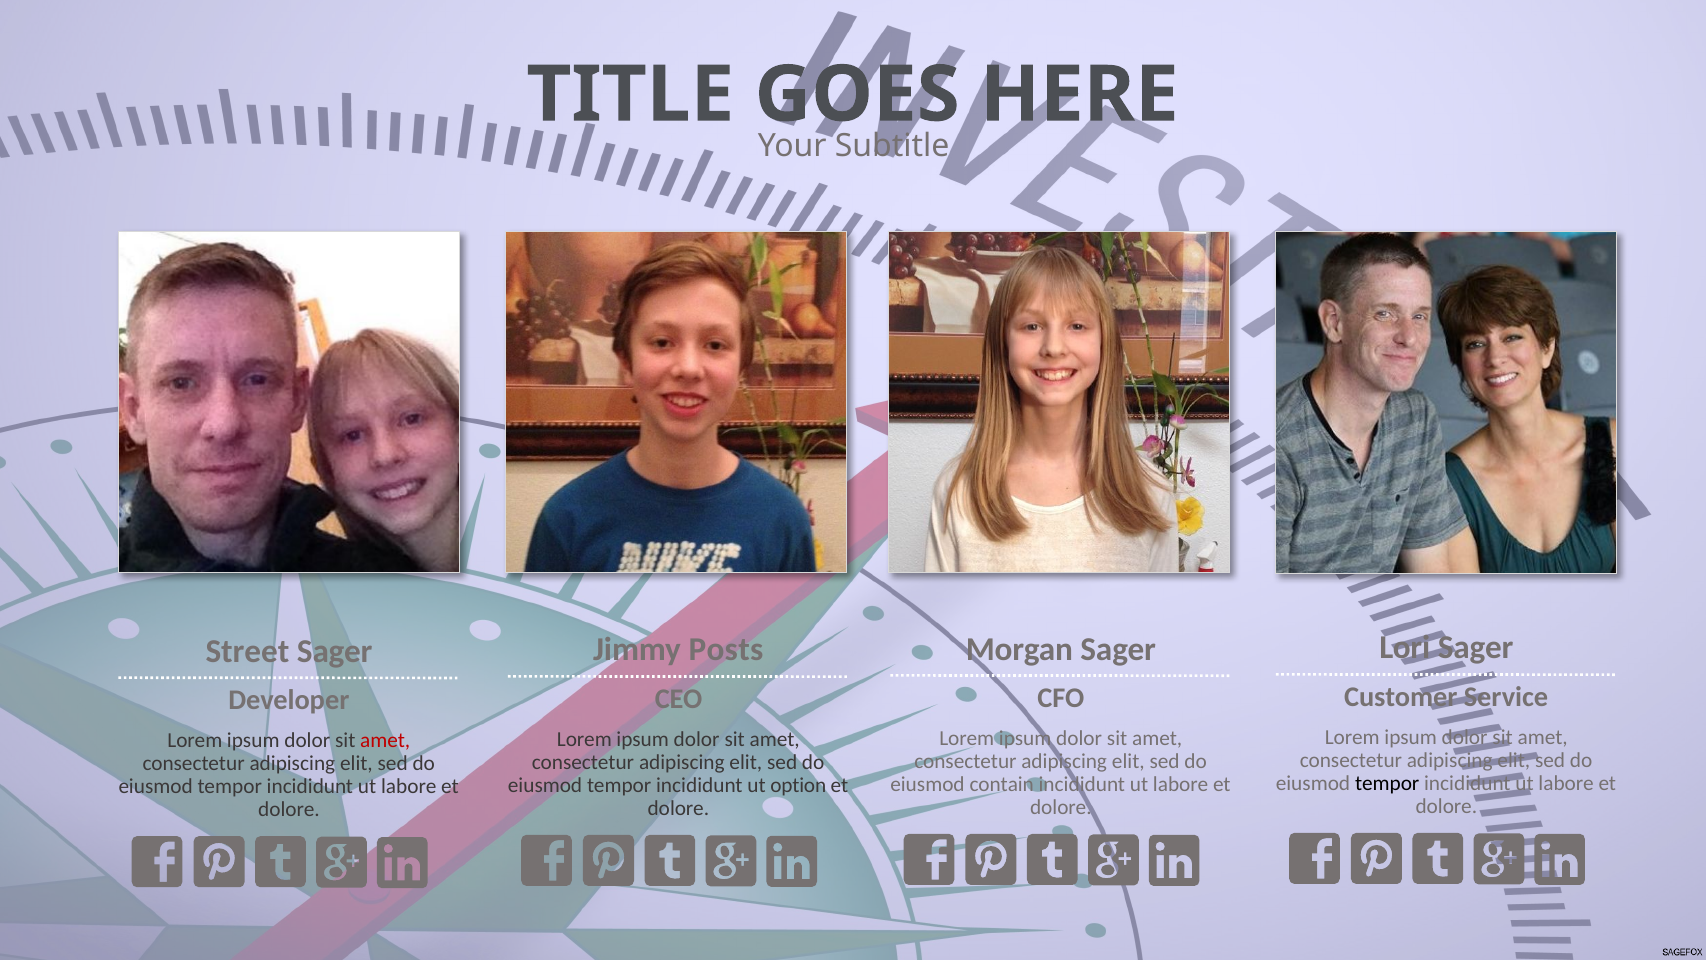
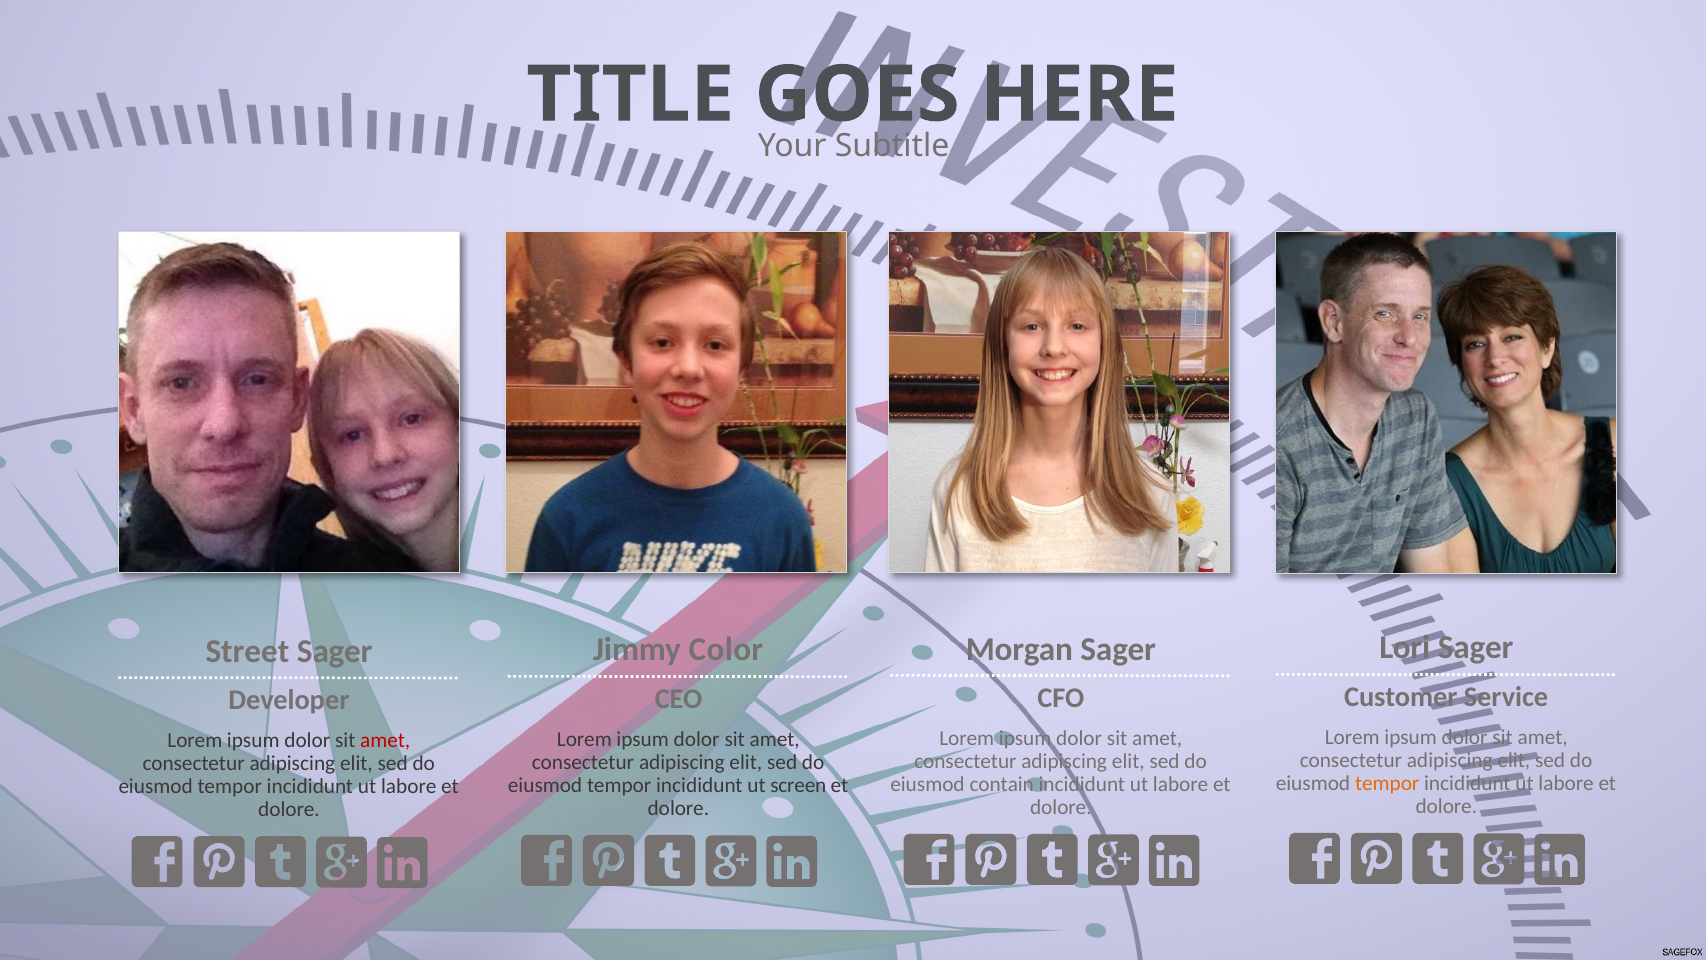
Posts: Posts -> Color
tempor at (1387, 783) colour: black -> orange
option: option -> screen
